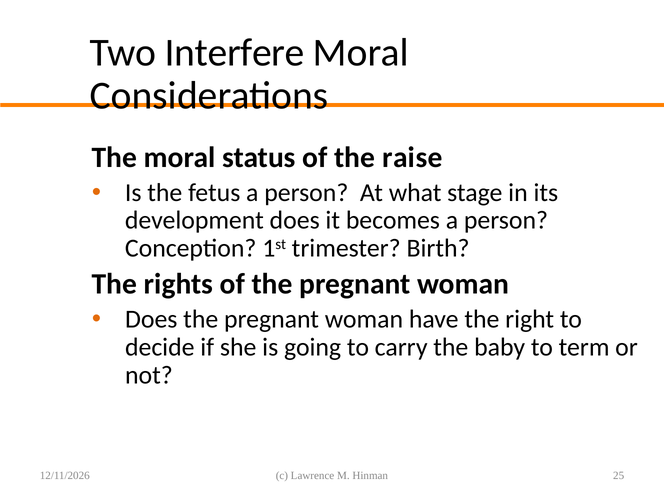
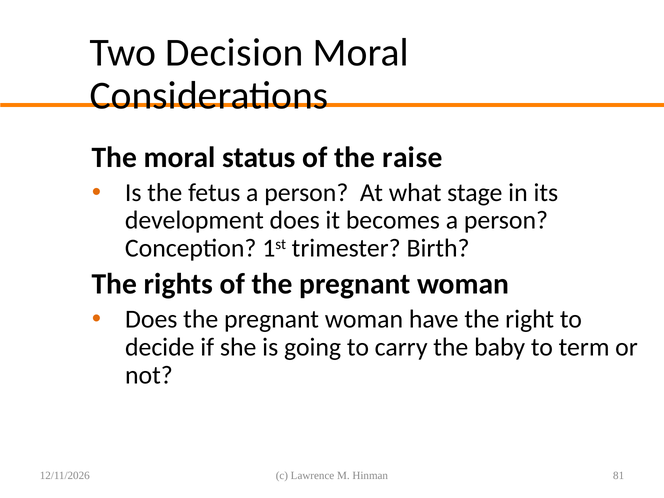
Interfere: Interfere -> Decision
25: 25 -> 81
